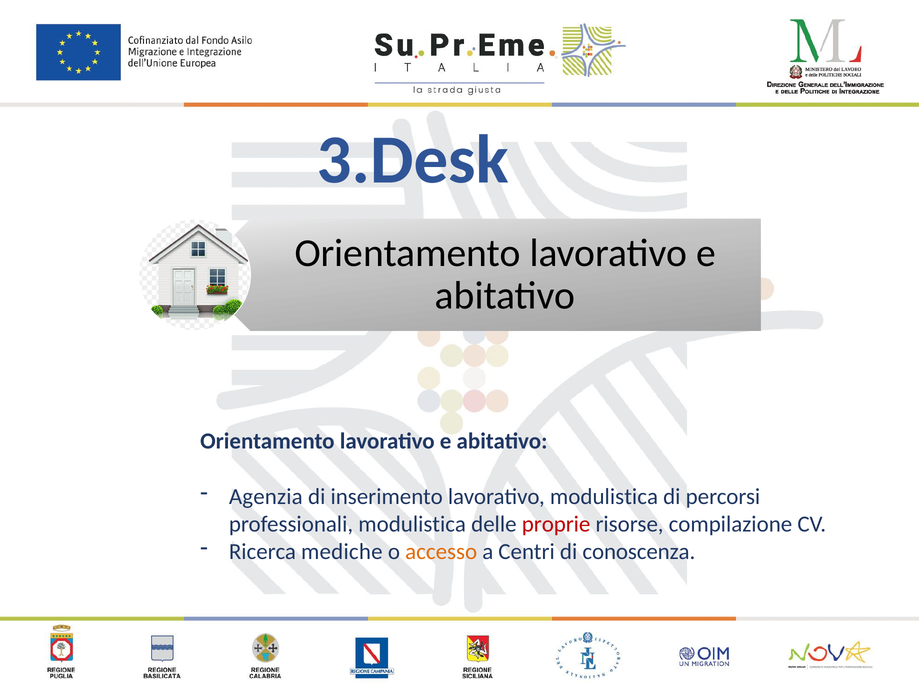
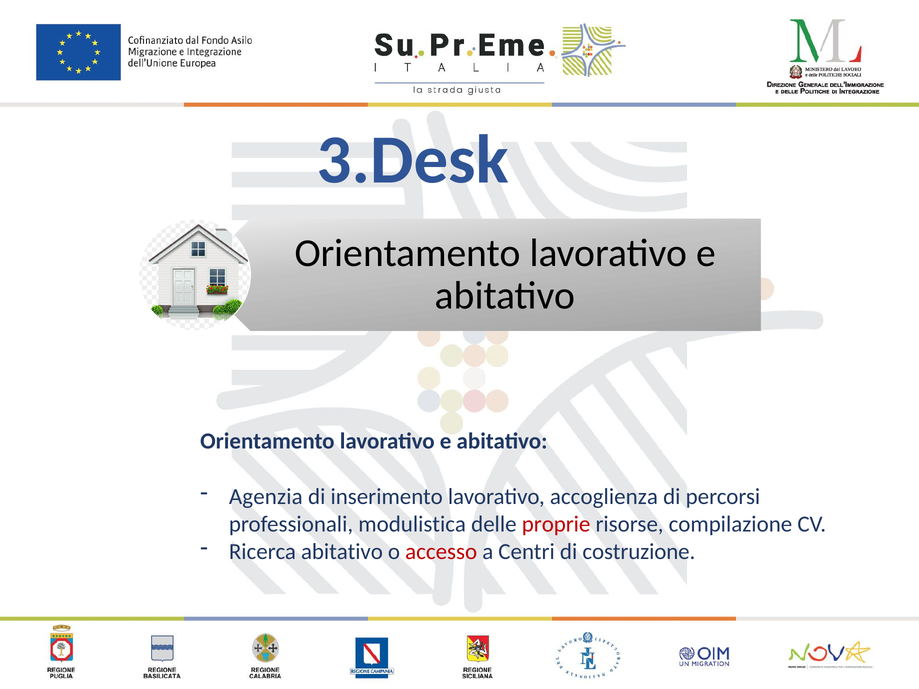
lavorativo modulistica: modulistica -> accoglienza
Ricerca mediche: mediche -> abitativo
accesso colour: orange -> red
conoscenza: conoscenza -> costruzione
